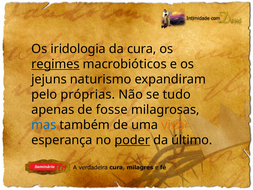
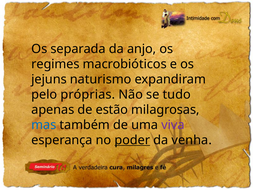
iridologia: iridologia -> separada
cura: cura -> anjo
regimes underline: present -> none
fosse: fosse -> estão
viva colour: orange -> purple
último: último -> venha
